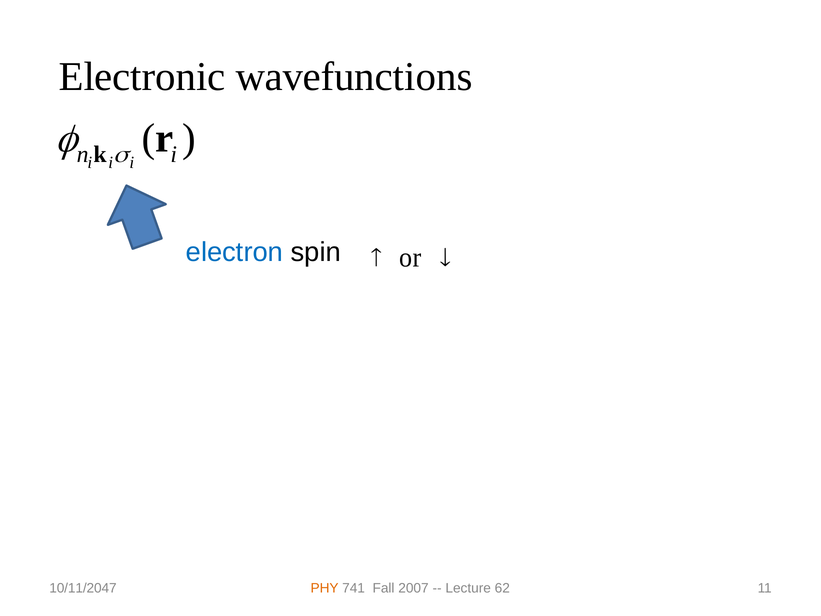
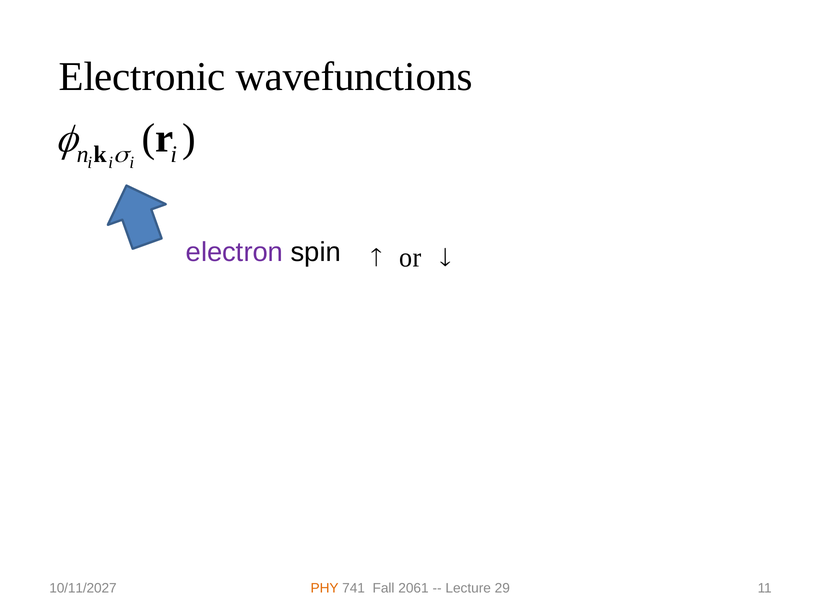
electron colour: blue -> purple
10/11/2047: 10/11/2047 -> 10/11/2027
2007: 2007 -> 2061
62: 62 -> 29
